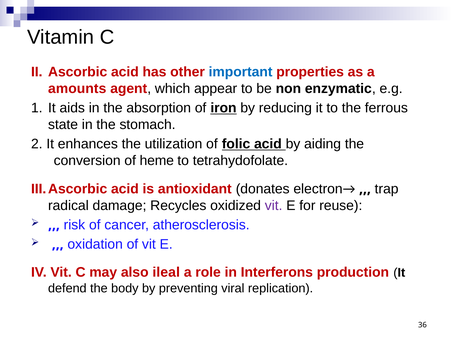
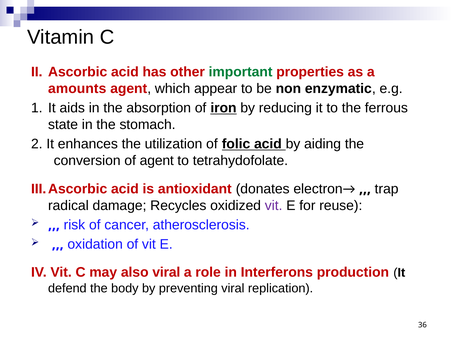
important colour: blue -> green
of heme: heme -> agent
also ileal: ileal -> viral
